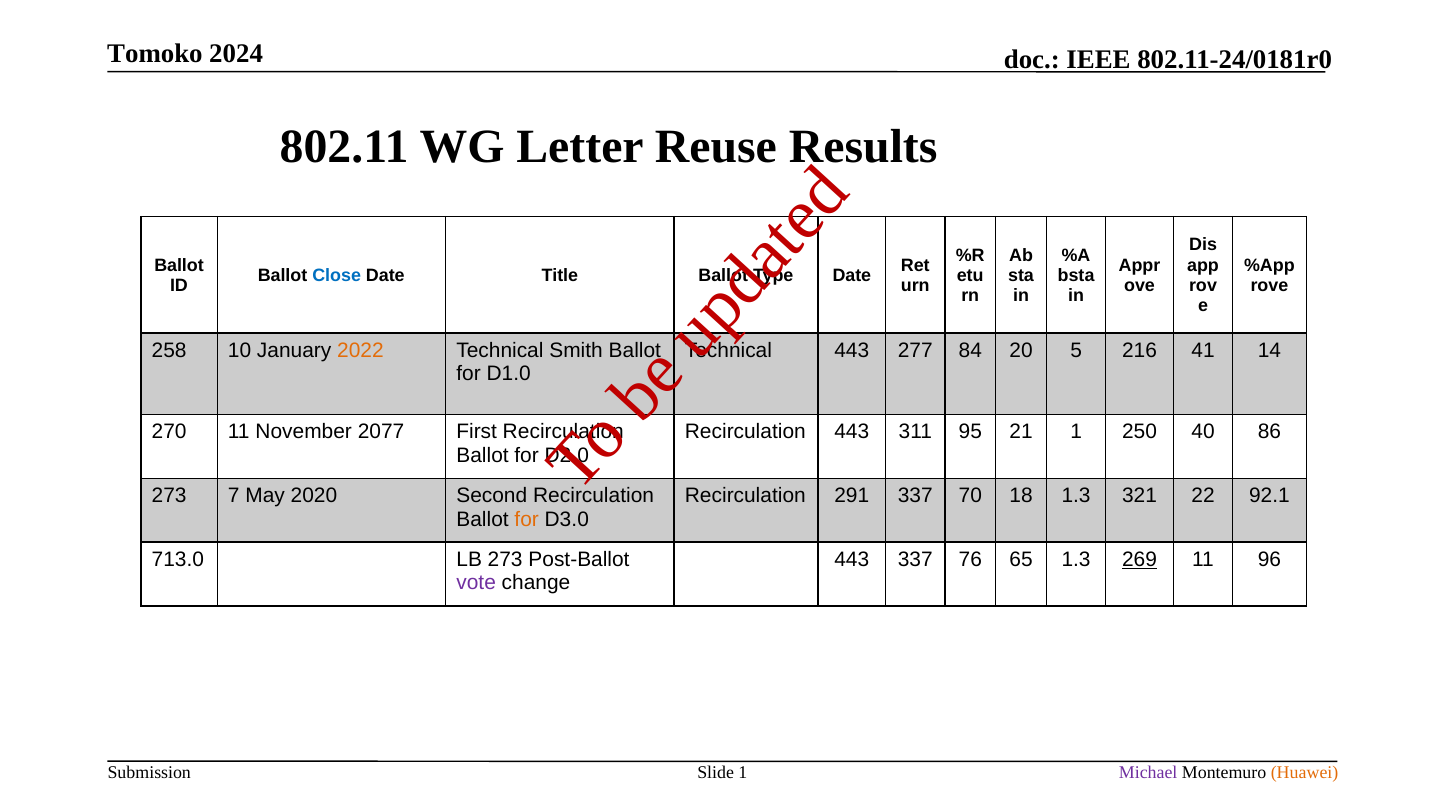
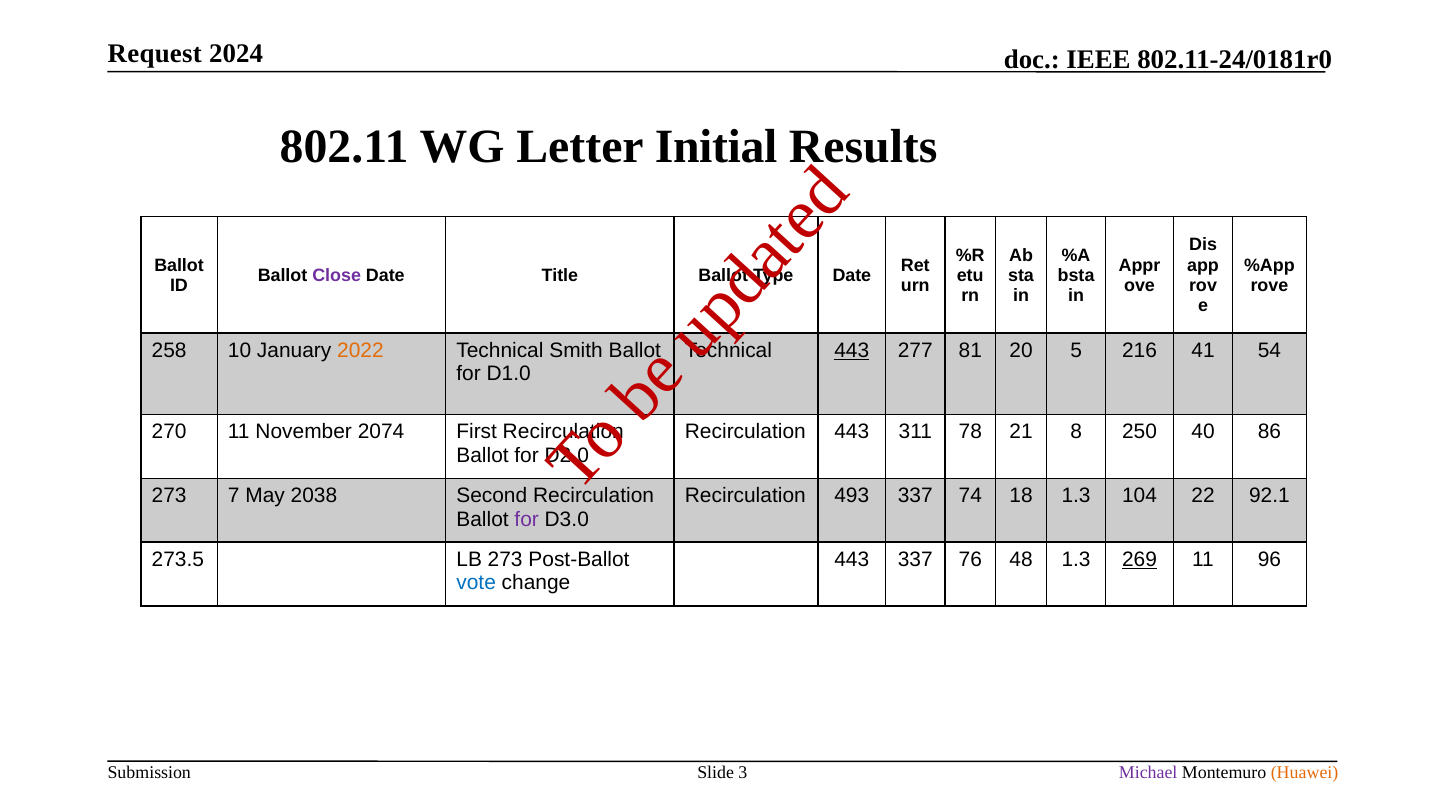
Tomoko: Tomoko -> Request
Reuse: Reuse -> Initial
Close colour: blue -> purple
443 at (852, 351) underline: none -> present
84: 84 -> 81
14: 14 -> 54
2077: 2077 -> 2074
95: 95 -> 78
21 1: 1 -> 8
2020: 2020 -> 2038
291: 291 -> 493
70: 70 -> 74
321: 321 -> 104
for at (527, 519) colour: orange -> purple
713.0: 713.0 -> 273.5
65: 65 -> 48
vote colour: purple -> blue
Slide 1: 1 -> 3
